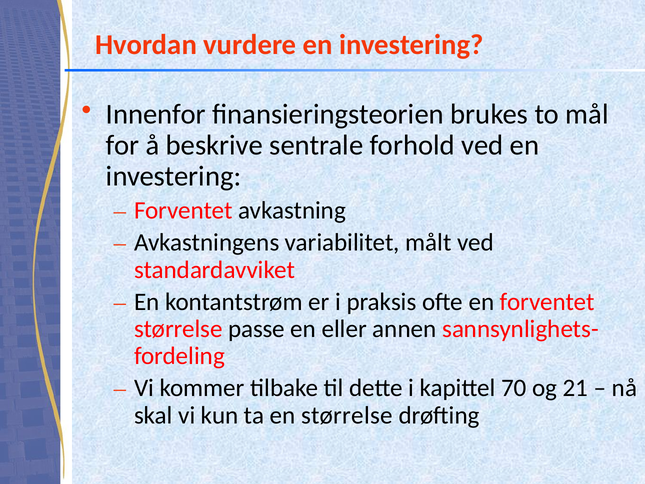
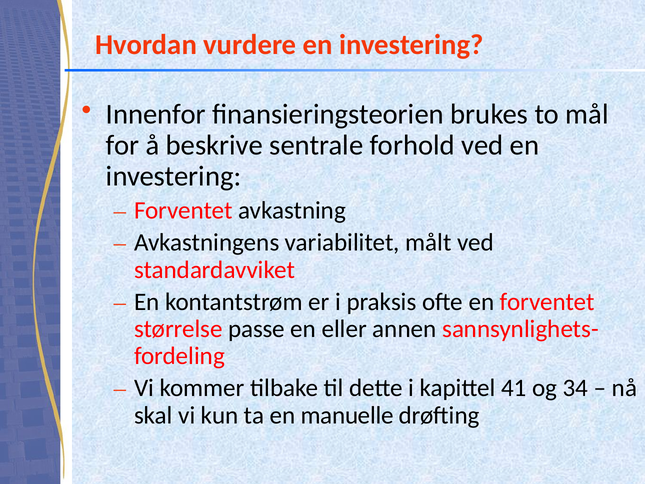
70: 70 -> 41
21: 21 -> 34
en størrelse: størrelse -> manuelle
